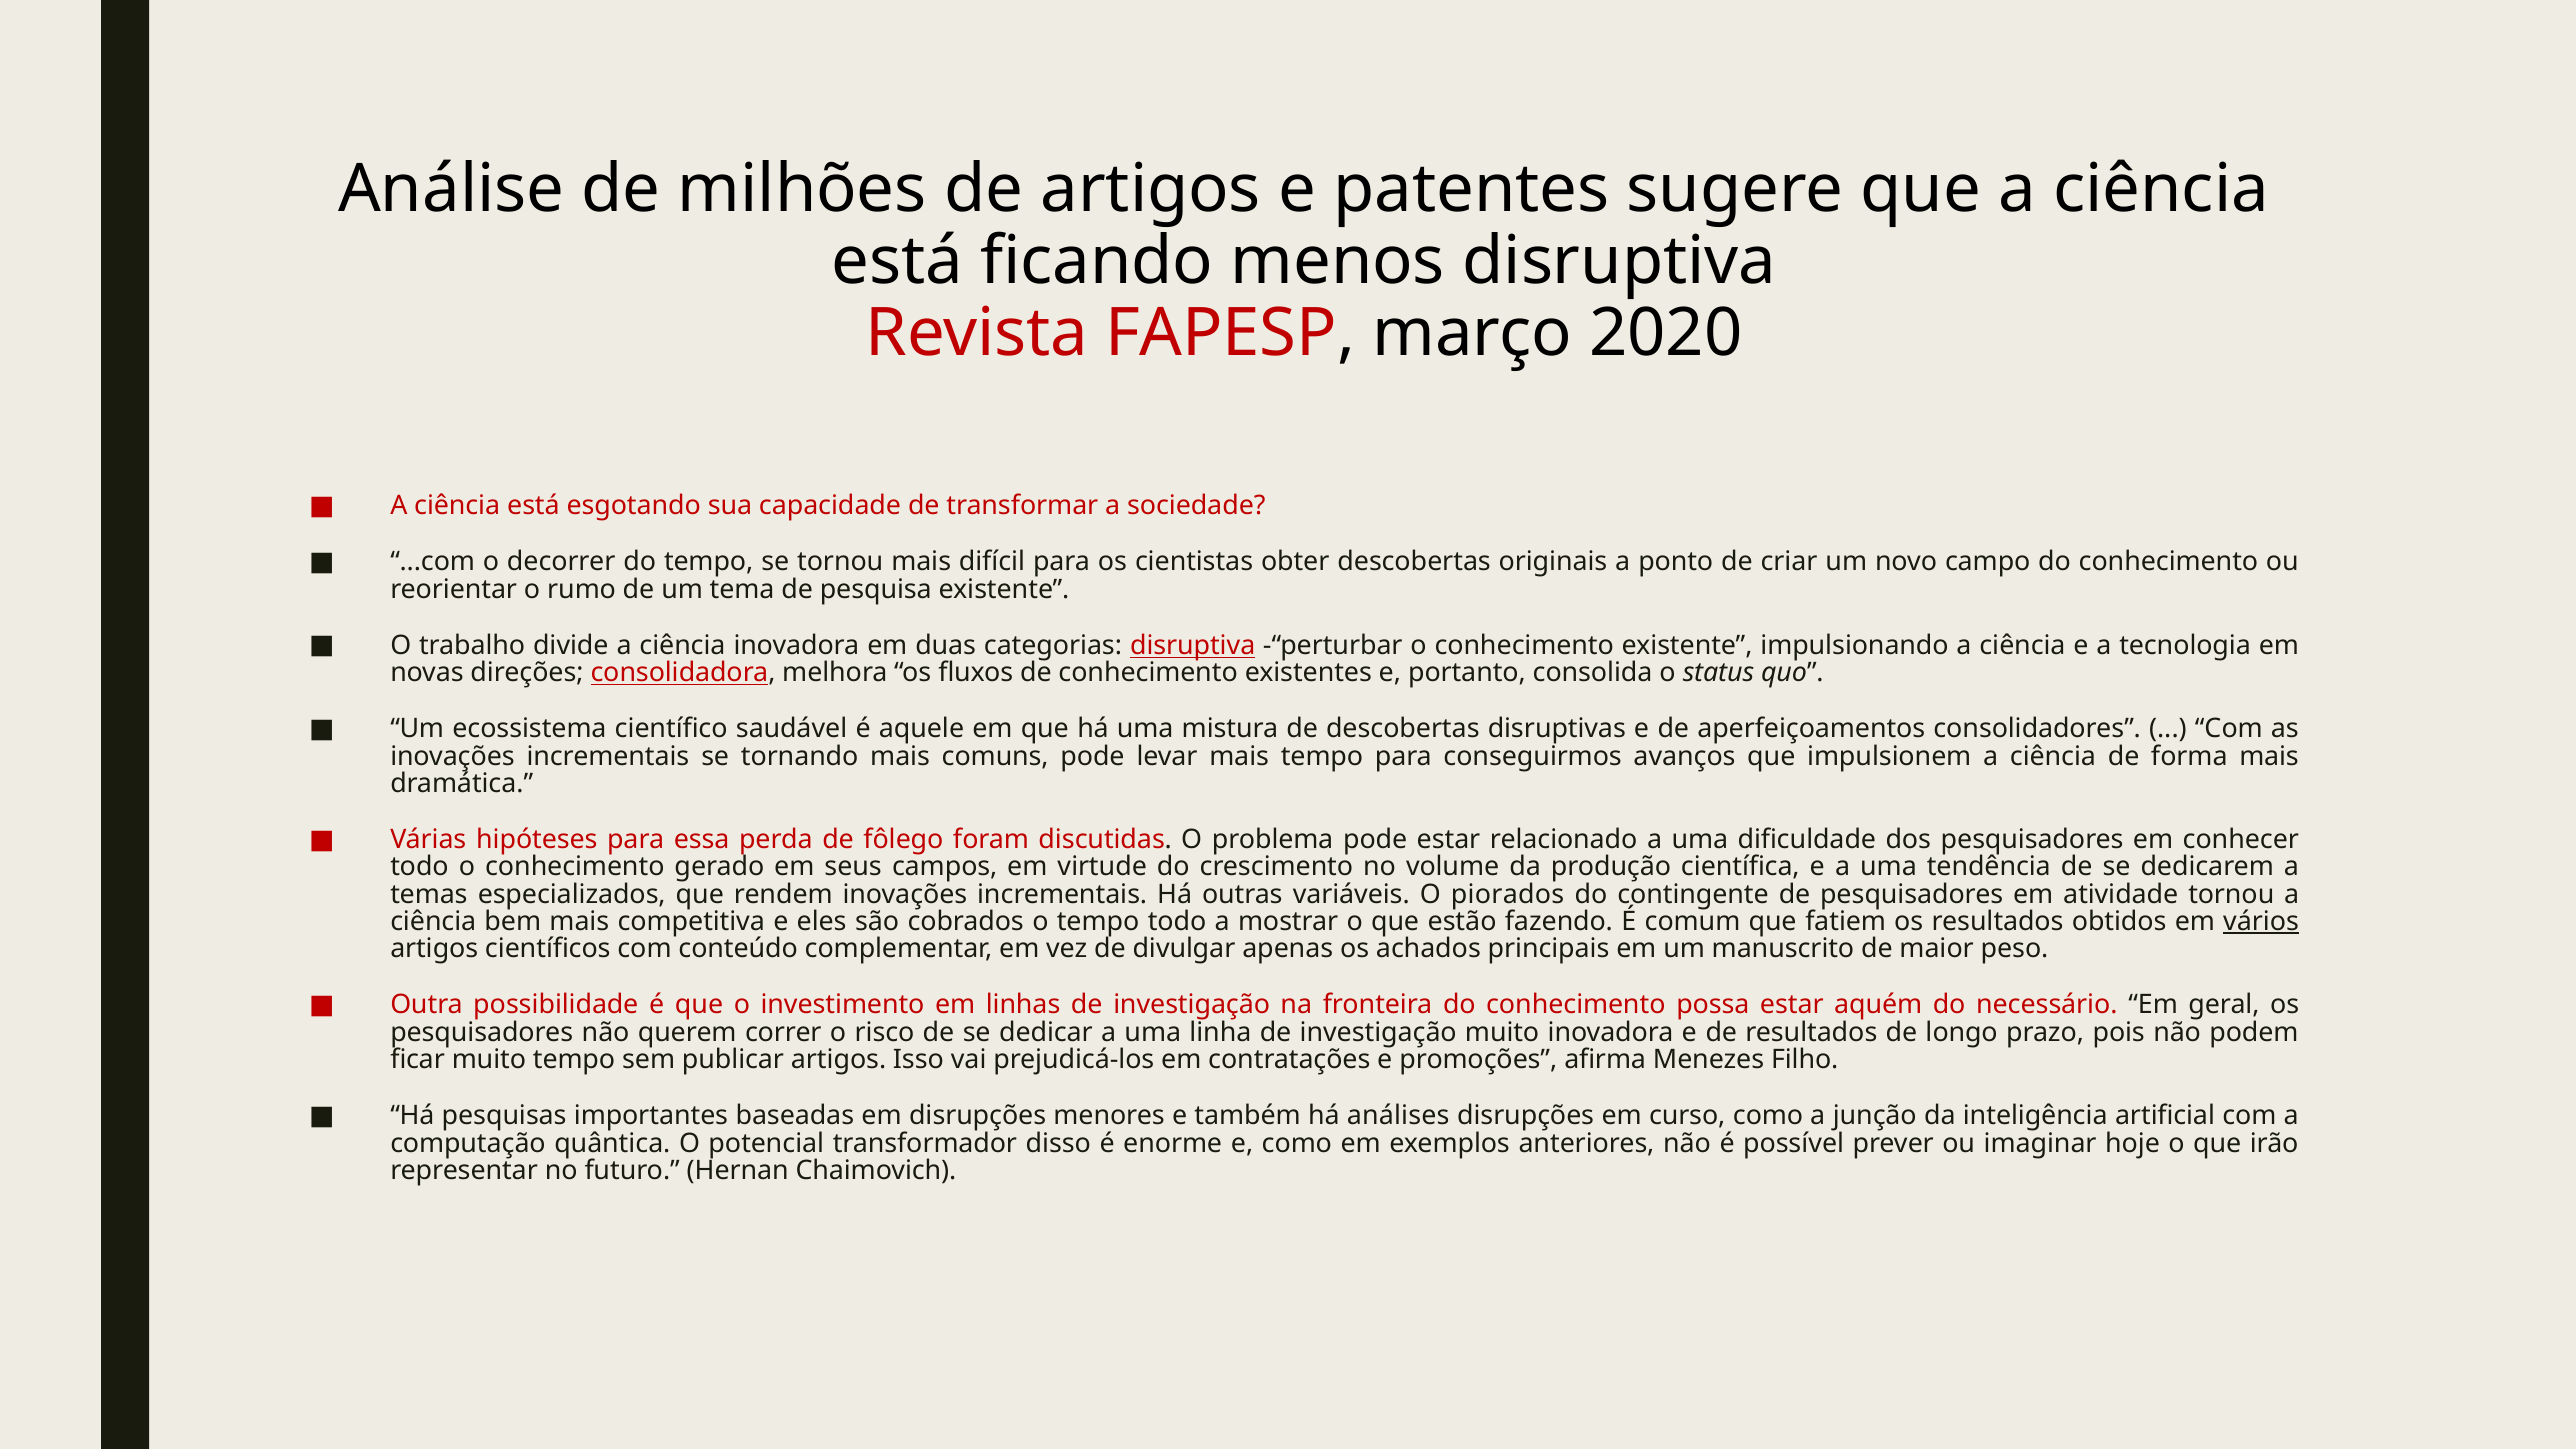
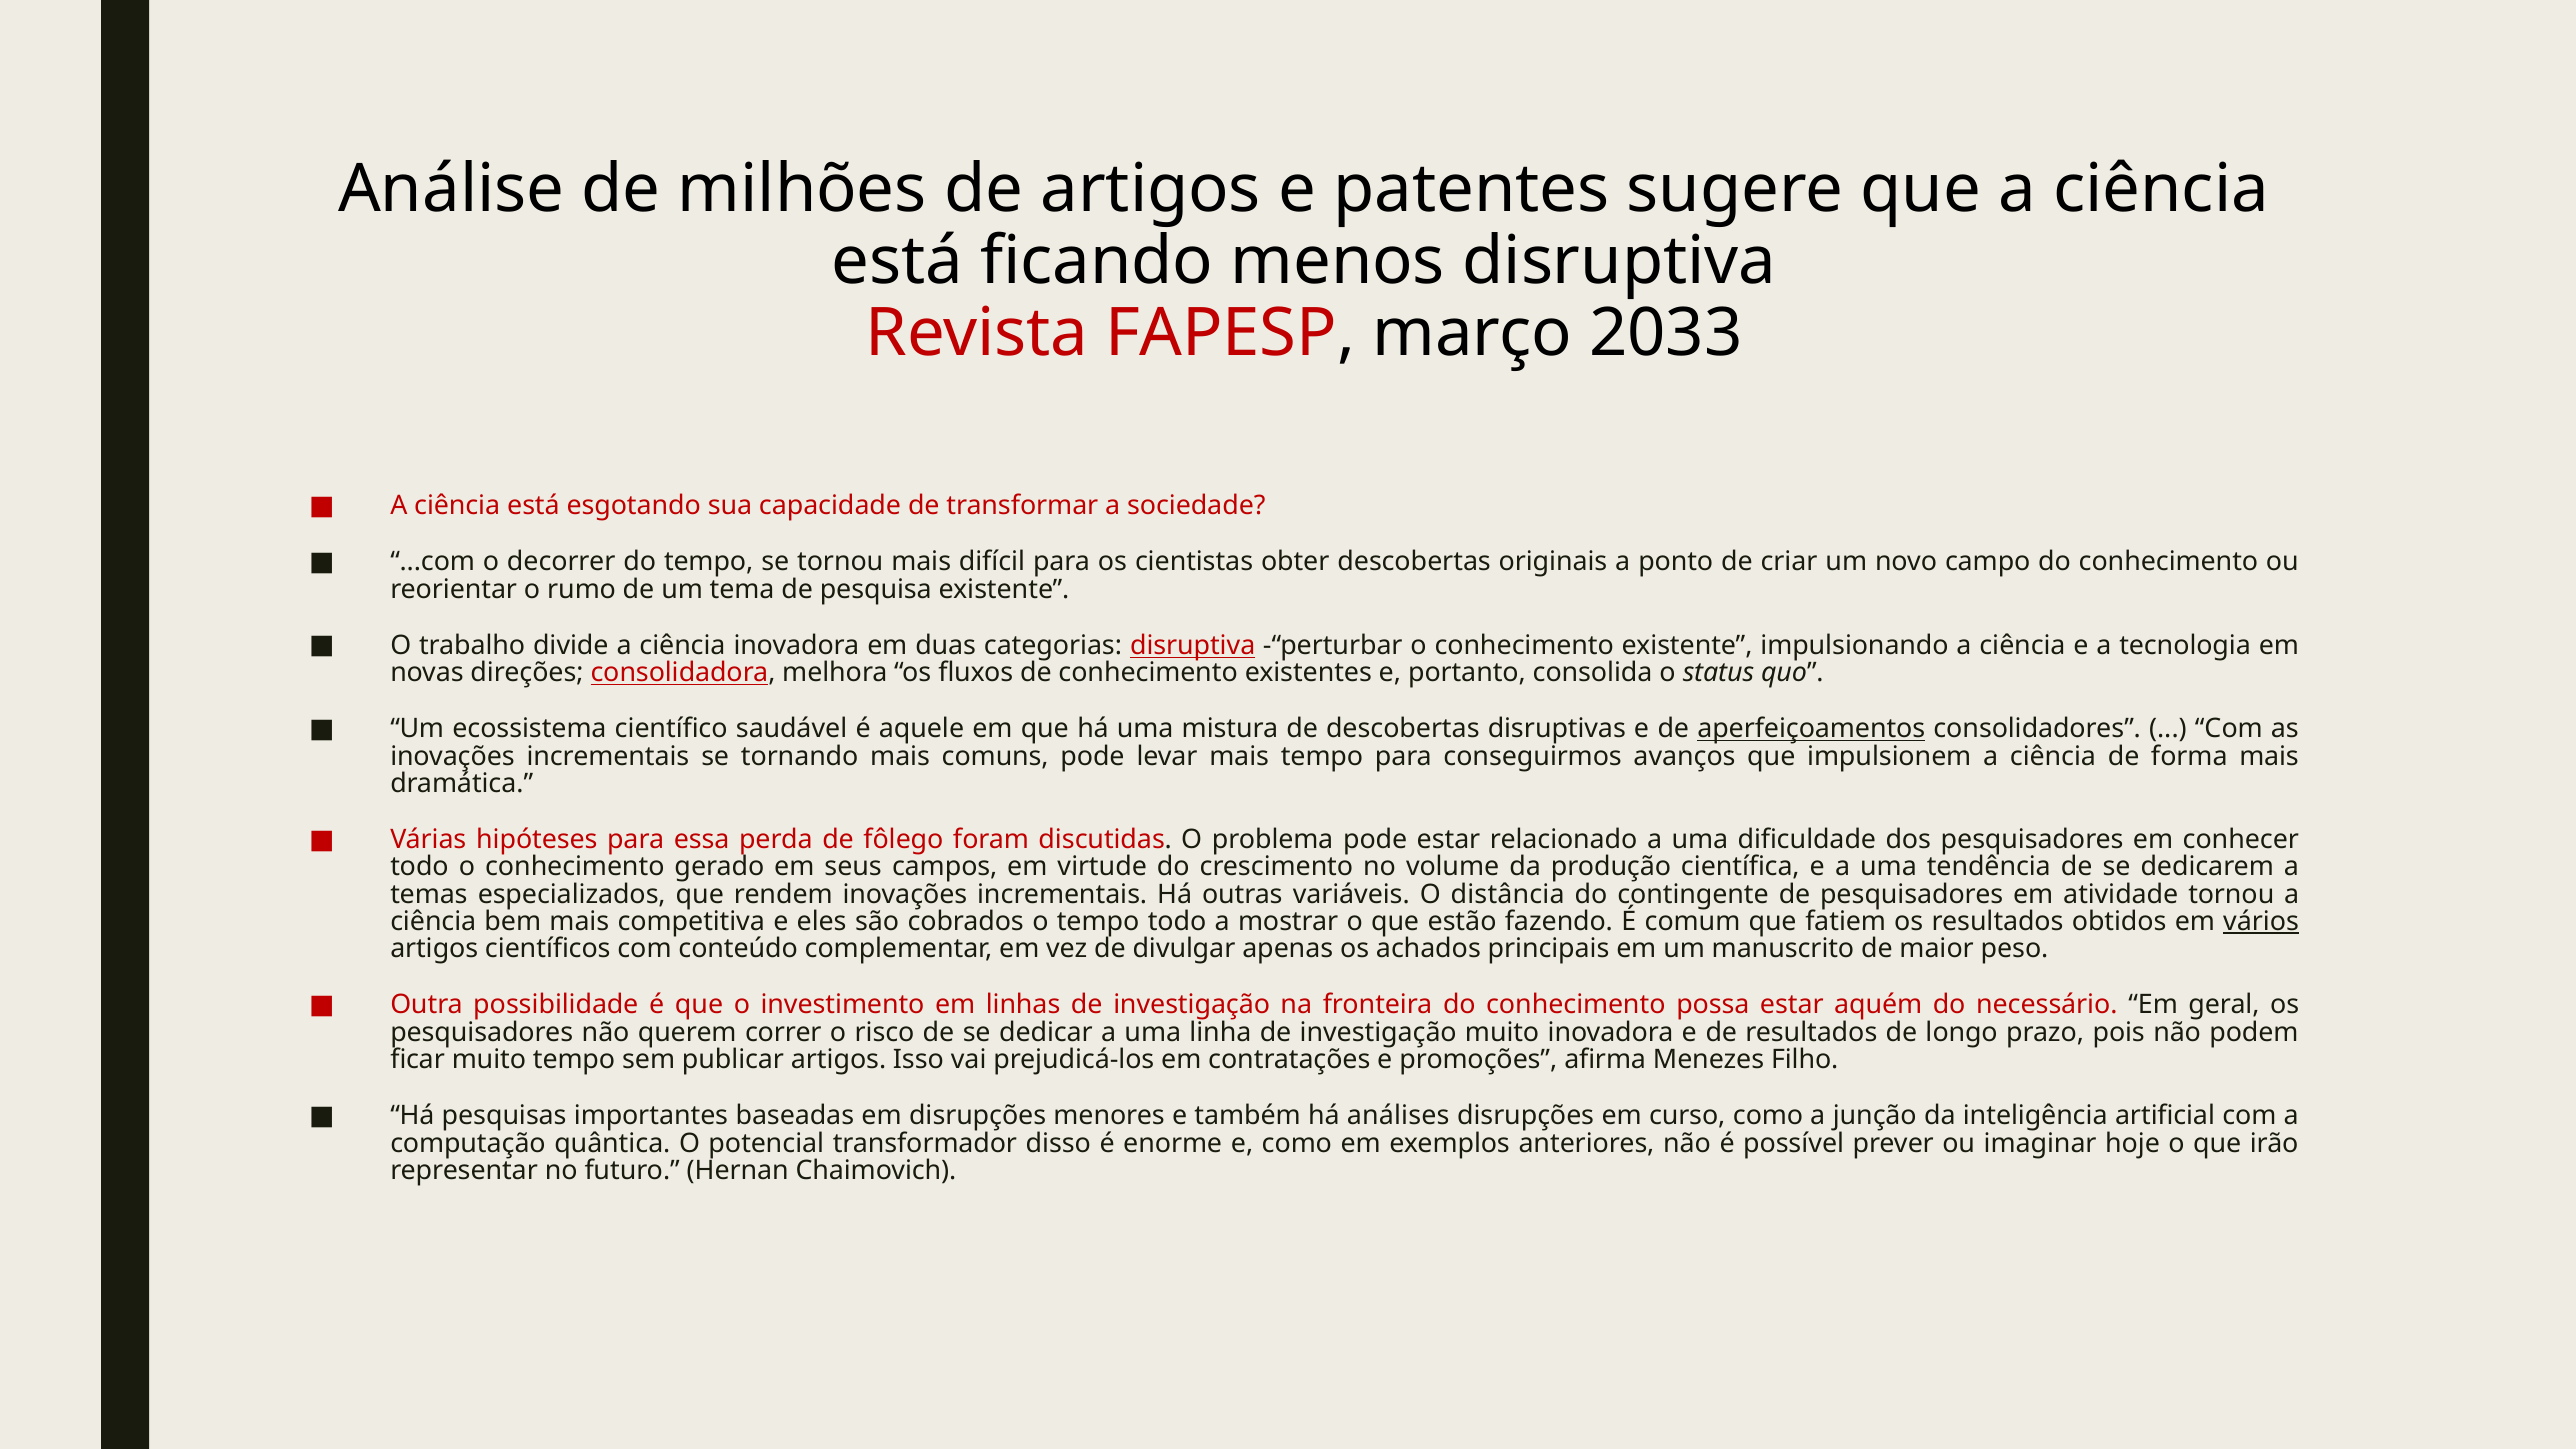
2020: 2020 -> 2033
aperfeiçoamentos underline: none -> present
piorados: piorados -> distância
